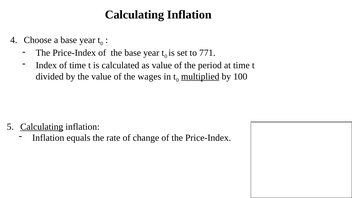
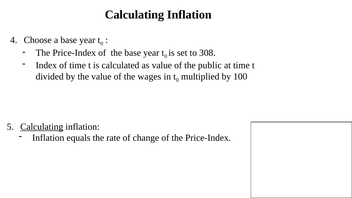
771: 771 -> 308
period: period -> public
multiplied underline: present -> none
